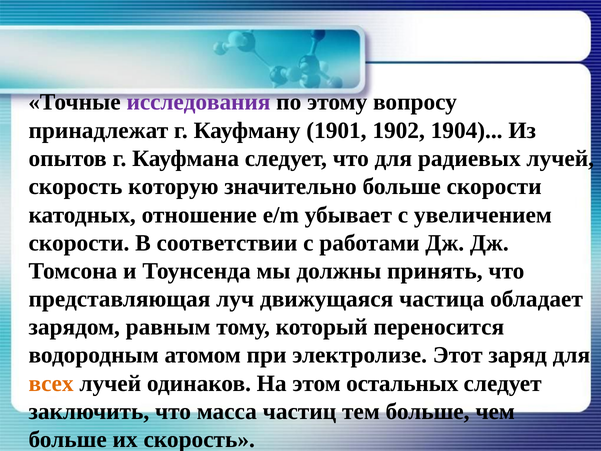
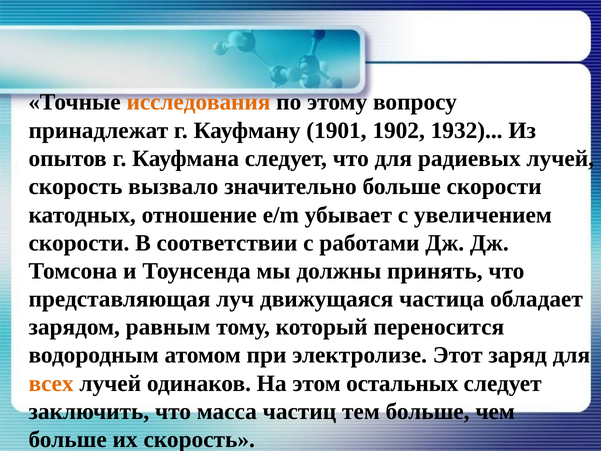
исследования colour: purple -> orange
1904: 1904 -> 1932
которую: которую -> вызвало
